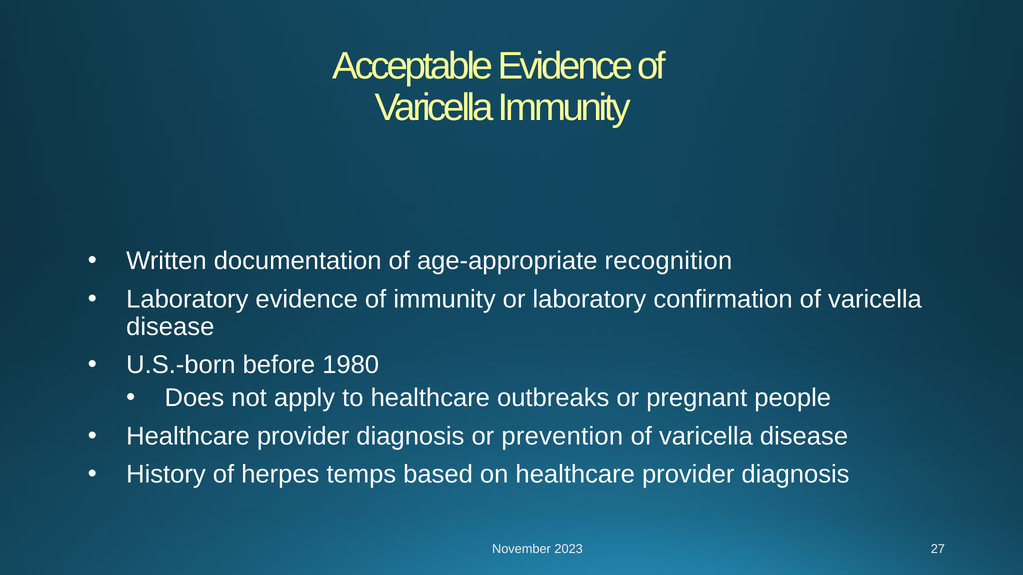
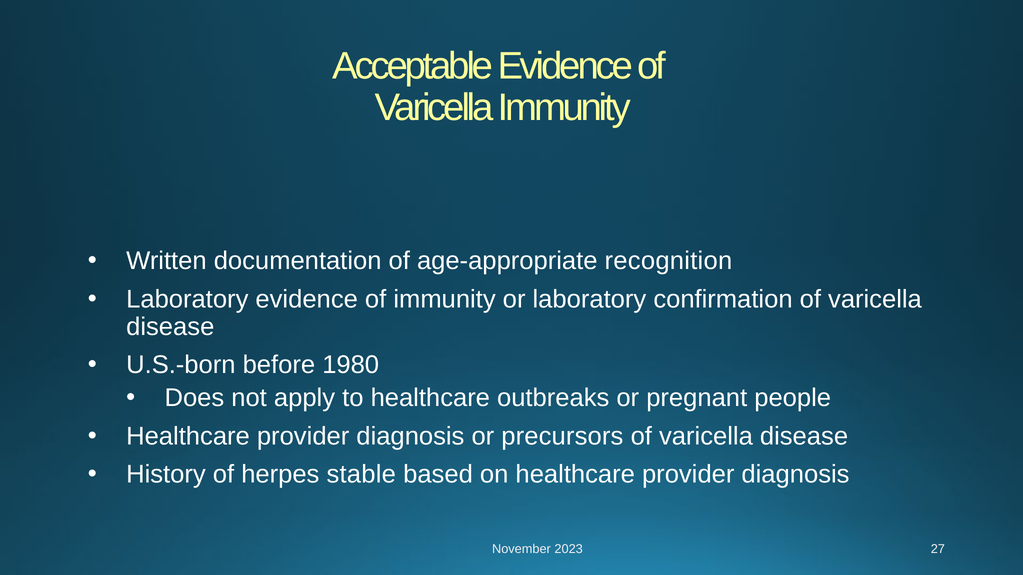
prevention: prevention -> precursors
temps: temps -> stable
